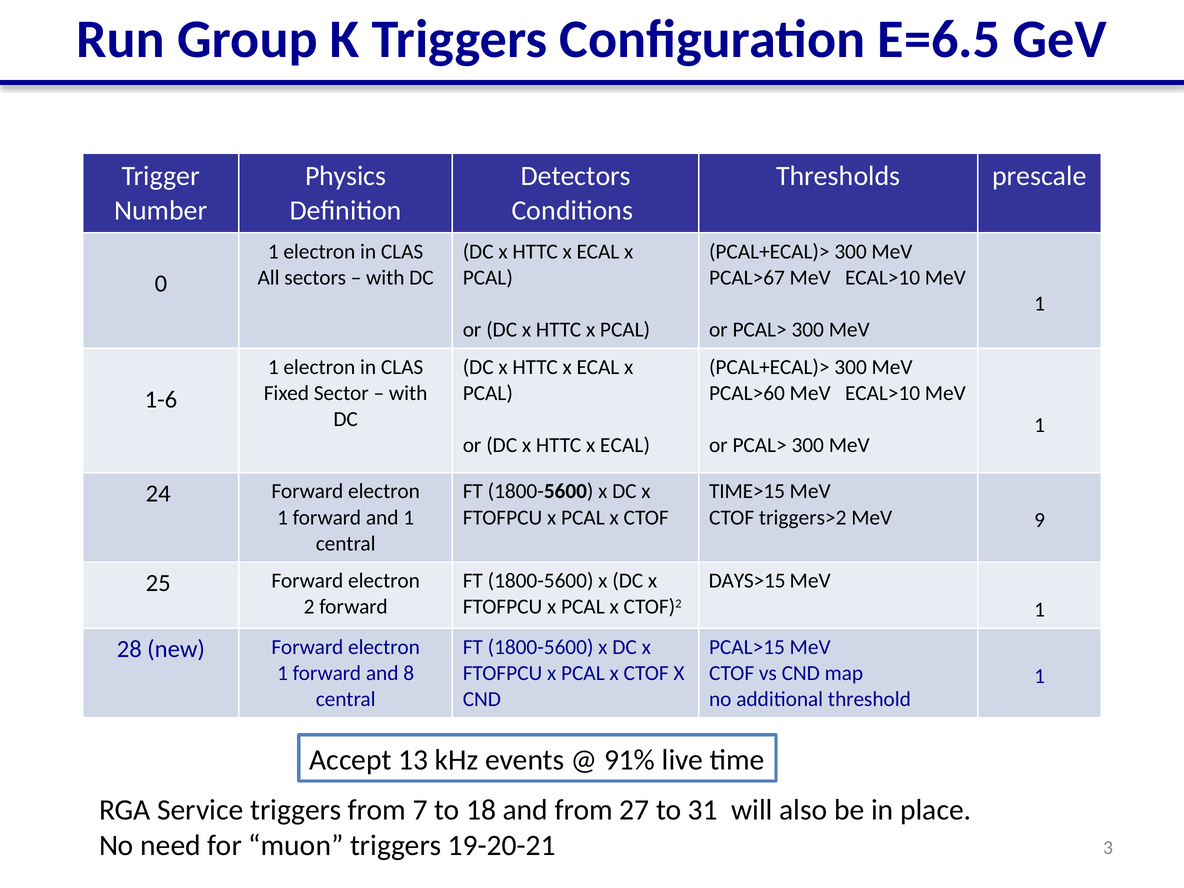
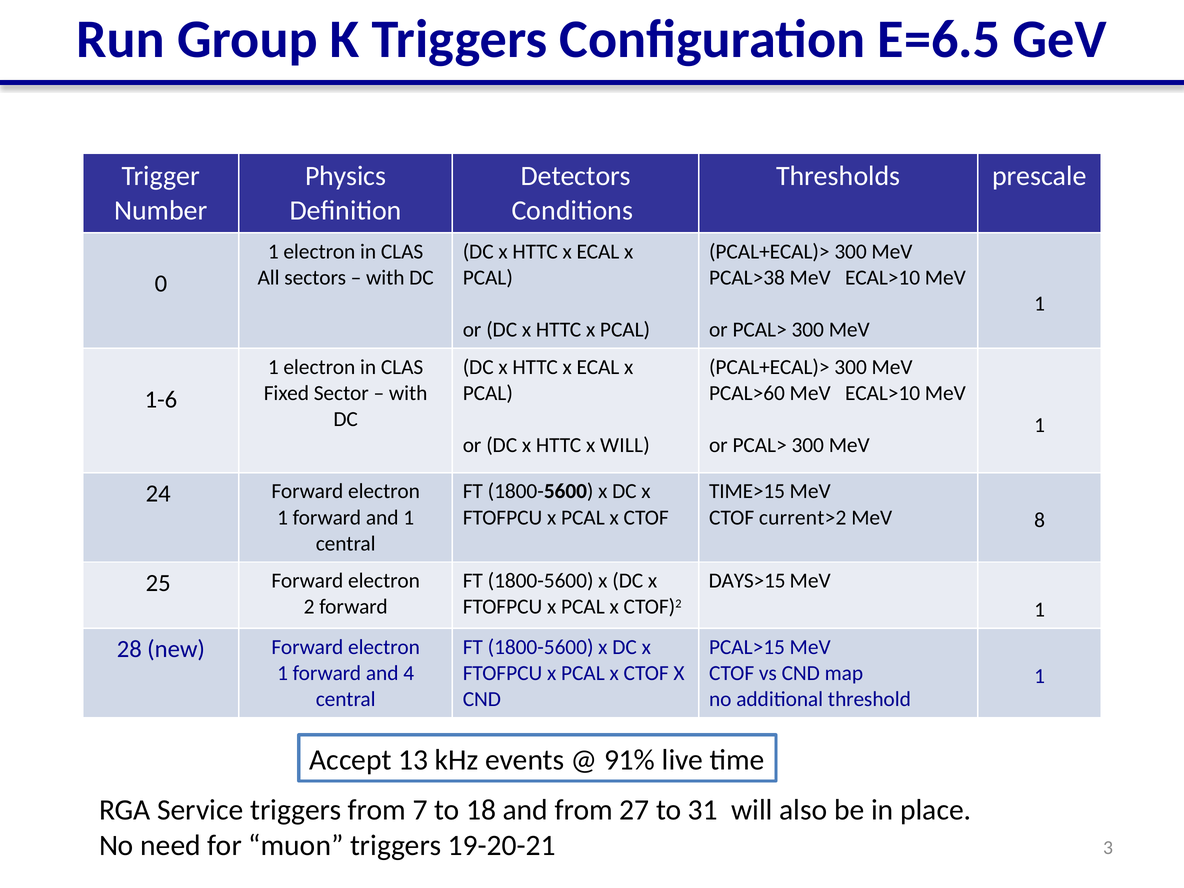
PCAL>67: PCAL>67 -> PCAL>38
ECAL at (625, 445): ECAL -> WILL
triggers>2: triggers>2 -> current>2
9: 9 -> 8
8: 8 -> 4
